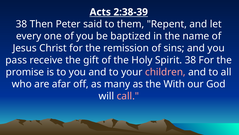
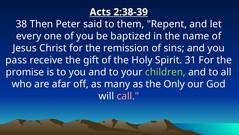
Spirit 38: 38 -> 31
children colour: pink -> light green
With: With -> Only
